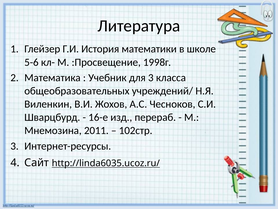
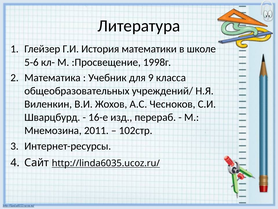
для 3: 3 -> 9
